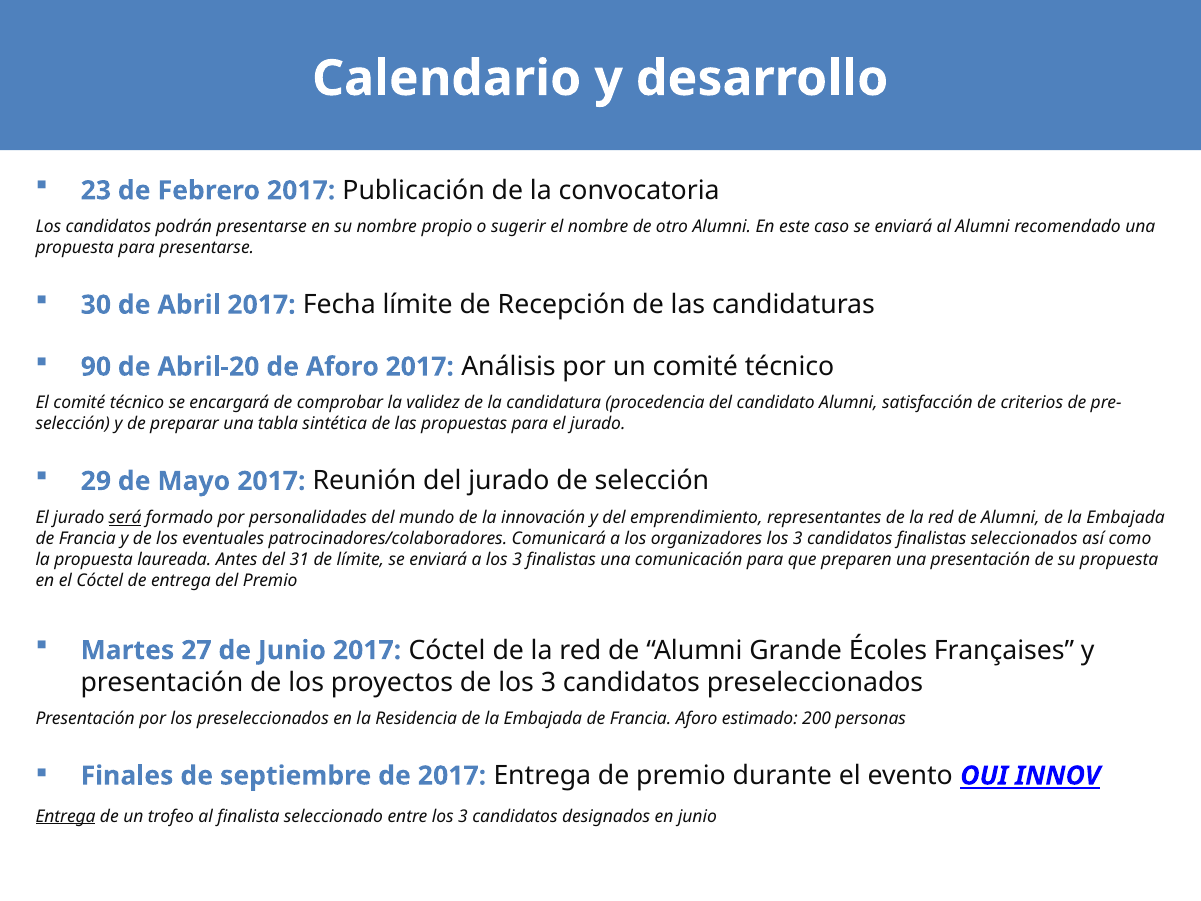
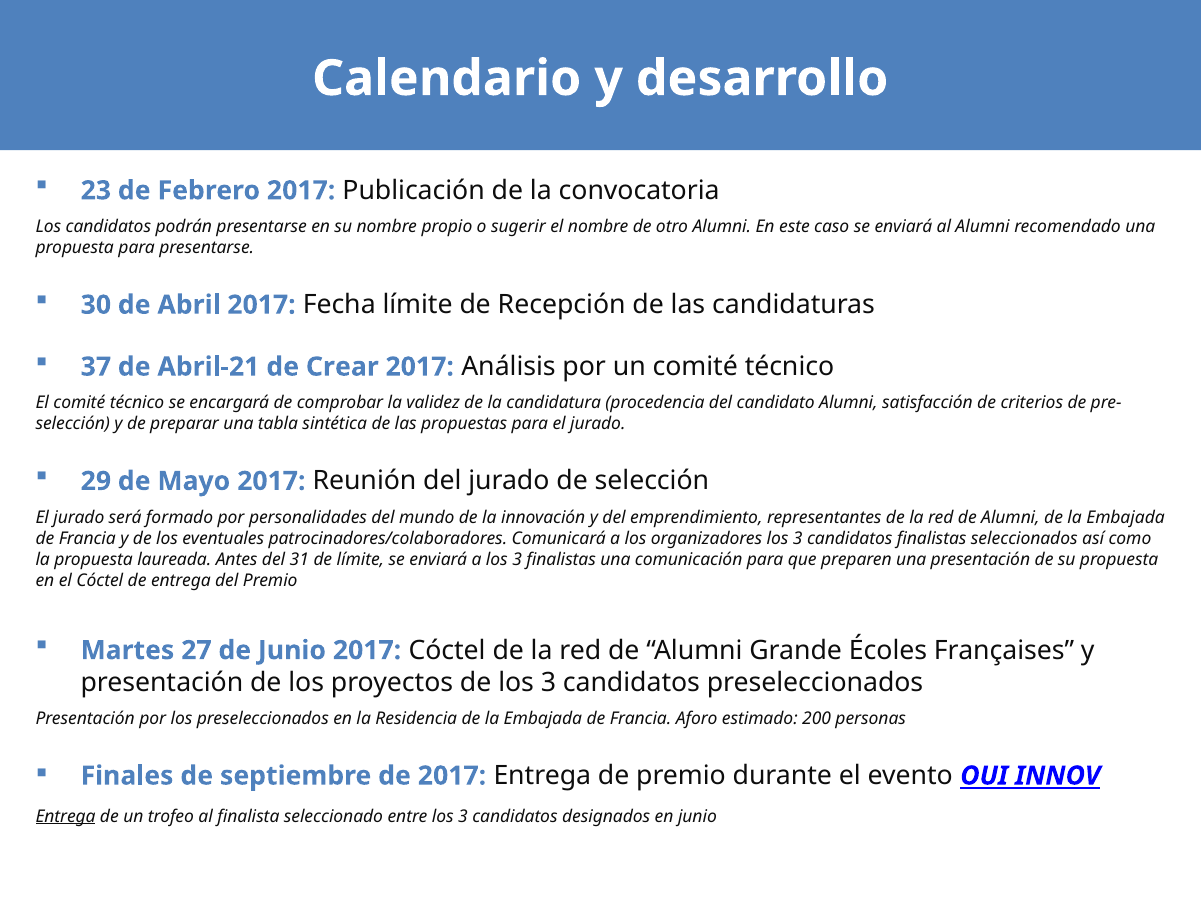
90: 90 -> 37
Abril-20: Abril-20 -> Abril-21
de Aforo: Aforo -> Crear
será underline: present -> none
